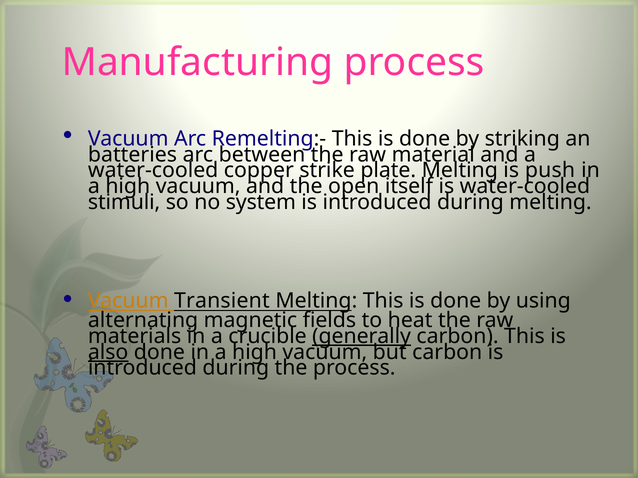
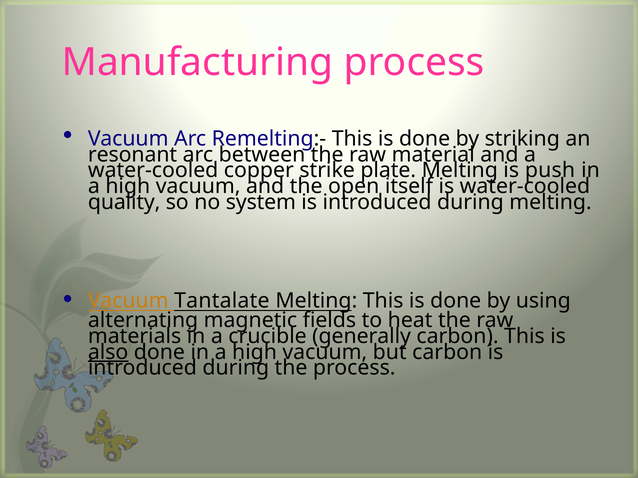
batteries: batteries -> resonant
stimuli: stimuli -> quality
Transient: Transient -> Tantalate
generally underline: present -> none
